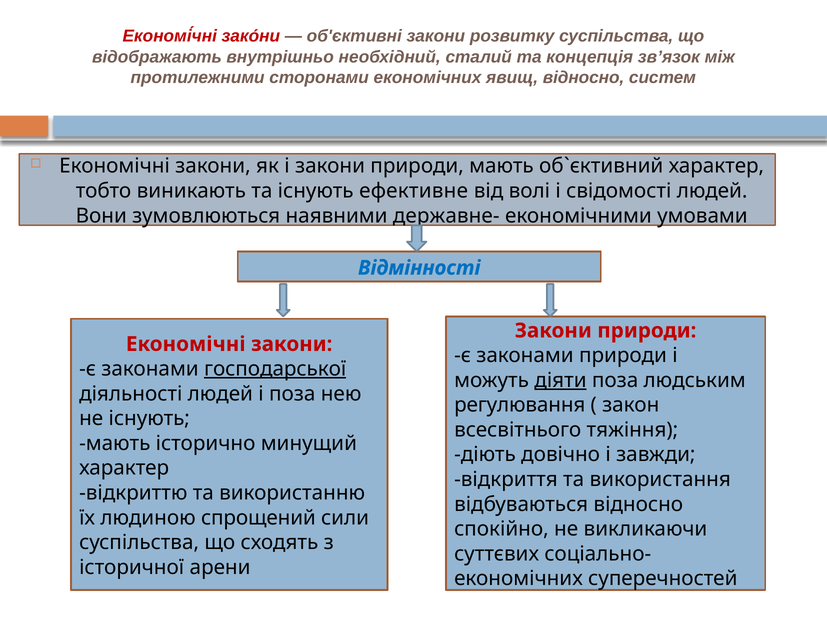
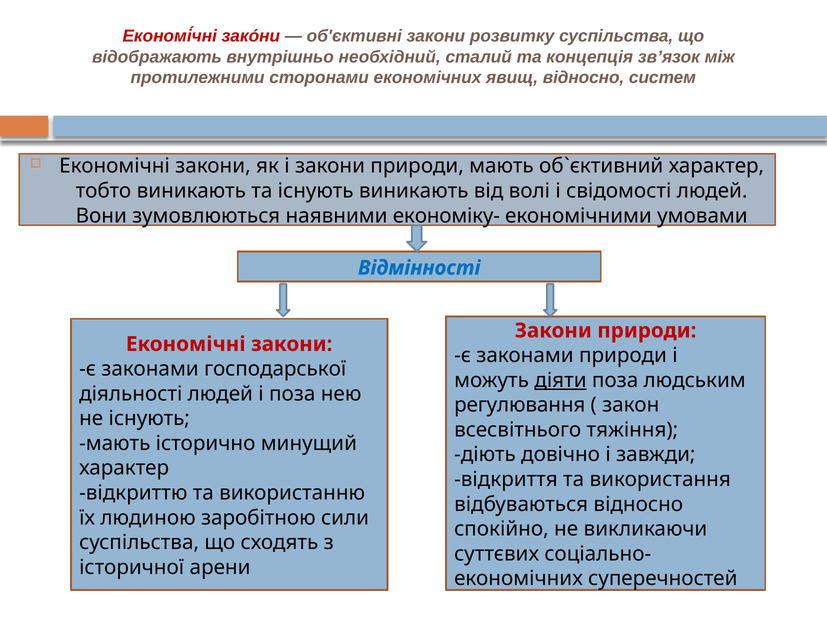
існують ефективне: ефективне -> виникають
державне-: державне- -> економіку-
господарської underline: present -> none
спрощений: спрощений -> заробітною
